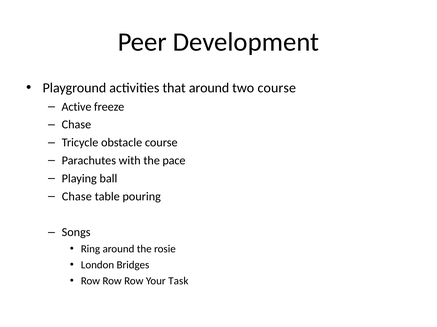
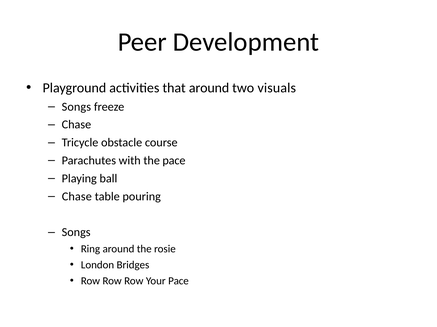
two course: course -> visuals
Active at (77, 107): Active -> Songs
Your Task: Task -> Pace
